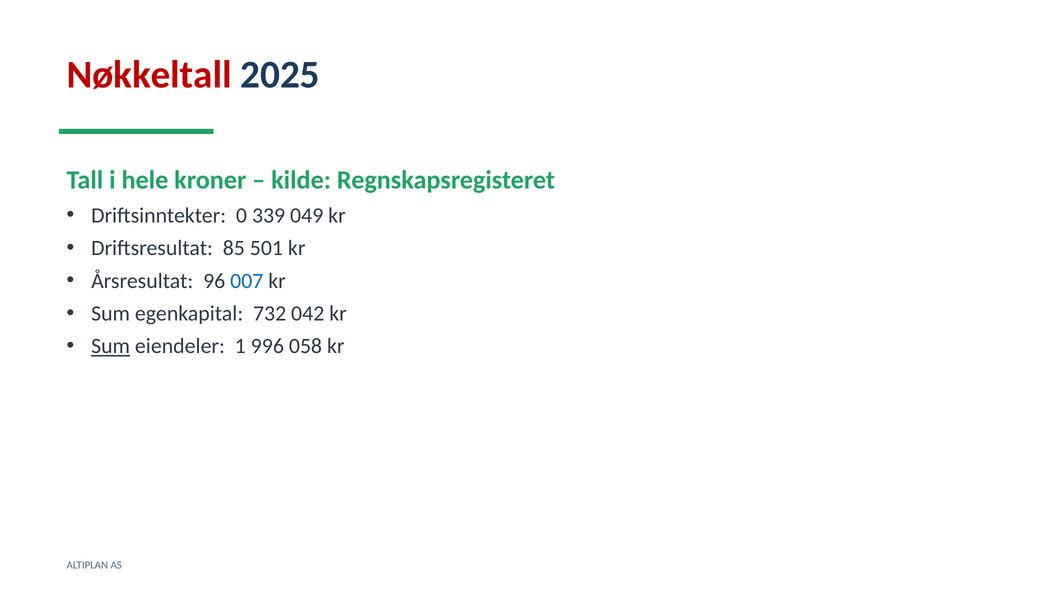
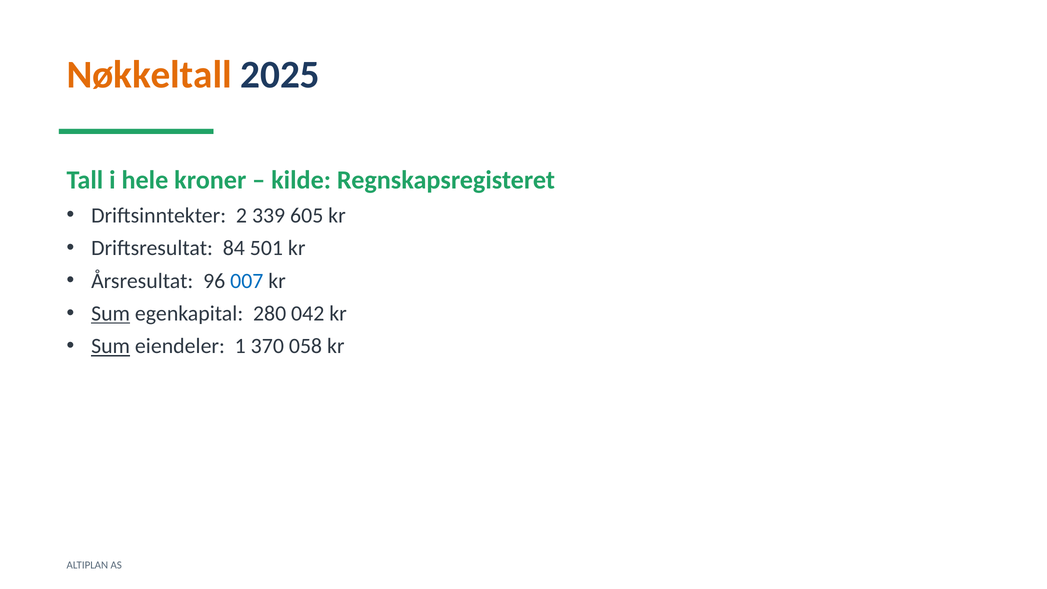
Nøkkeltall colour: red -> orange
0: 0 -> 2
049: 049 -> 605
85: 85 -> 84
Sum at (111, 314) underline: none -> present
732: 732 -> 280
996: 996 -> 370
